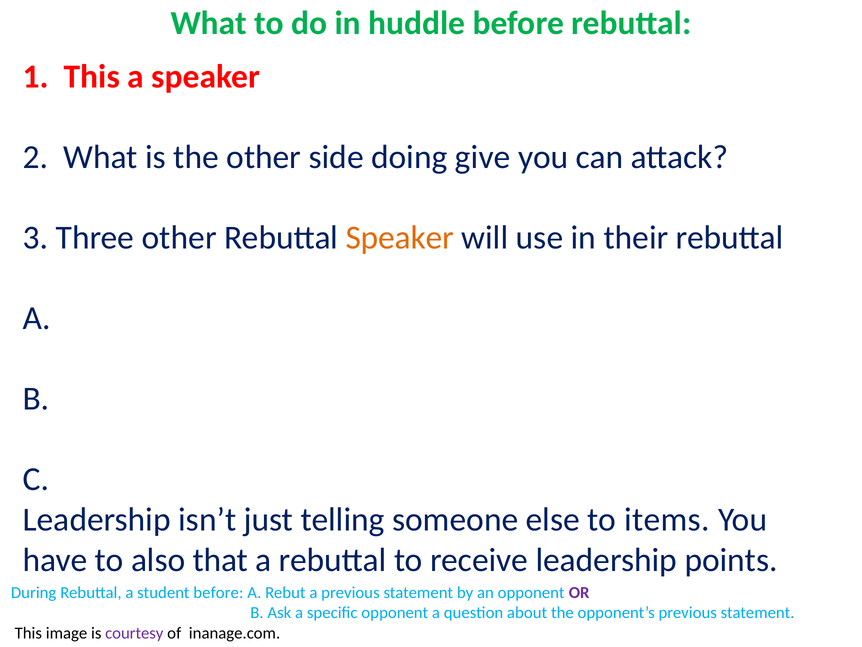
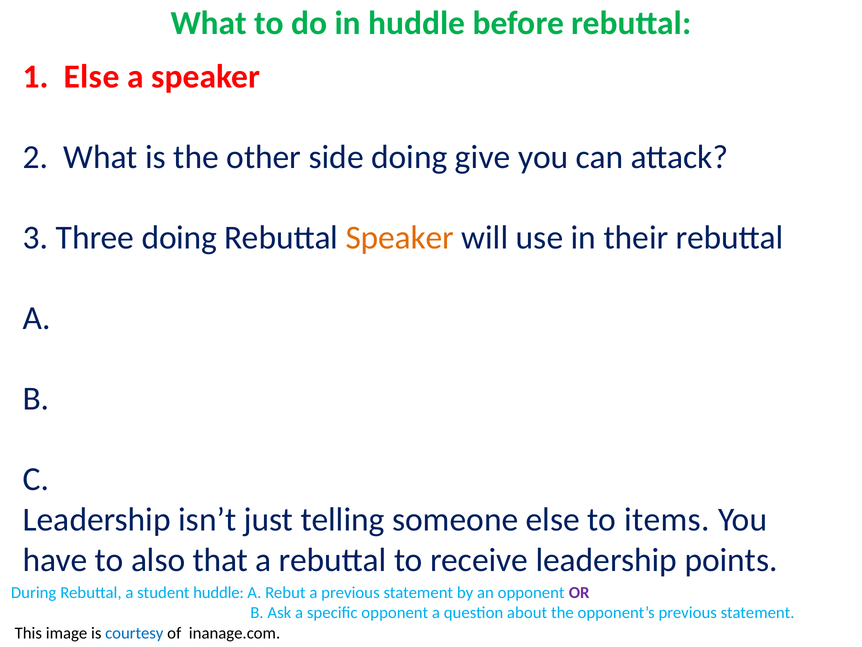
1 This: This -> Else
Three other: other -> doing
student before: before -> huddle
courtesy colour: purple -> blue
